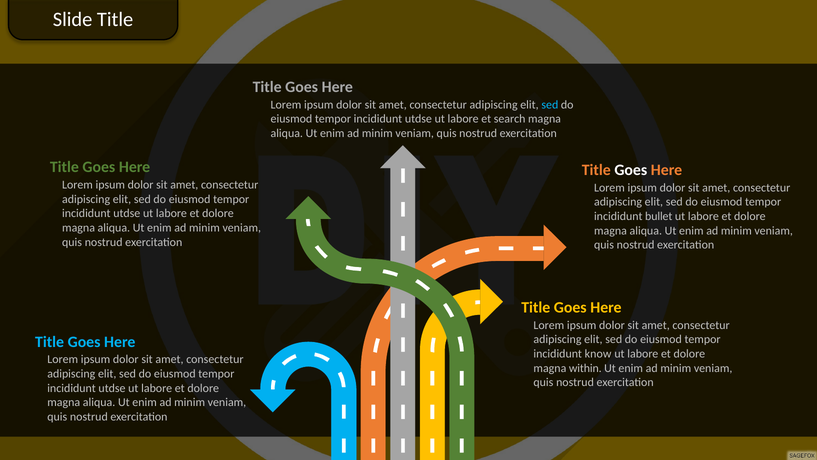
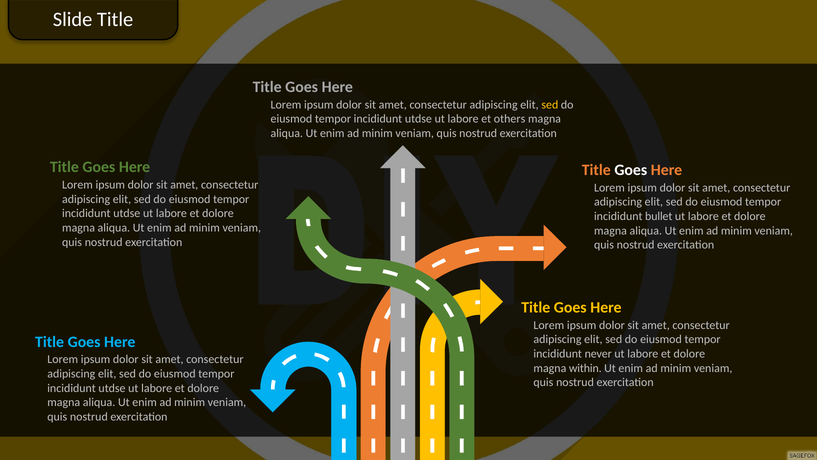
sed at (550, 105) colour: light blue -> yellow
search: search -> others
know: know -> never
